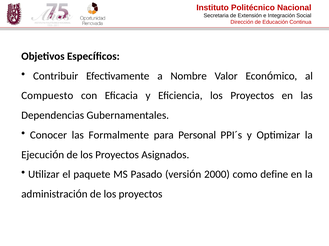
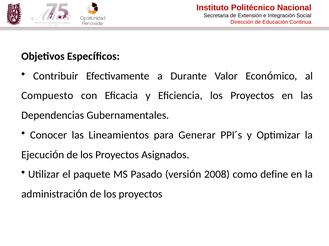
Nombre: Nombre -> Durante
Formalmente: Formalmente -> Lineamientos
Personal: Personal -> Generar
2000: 2000 -> 2008
